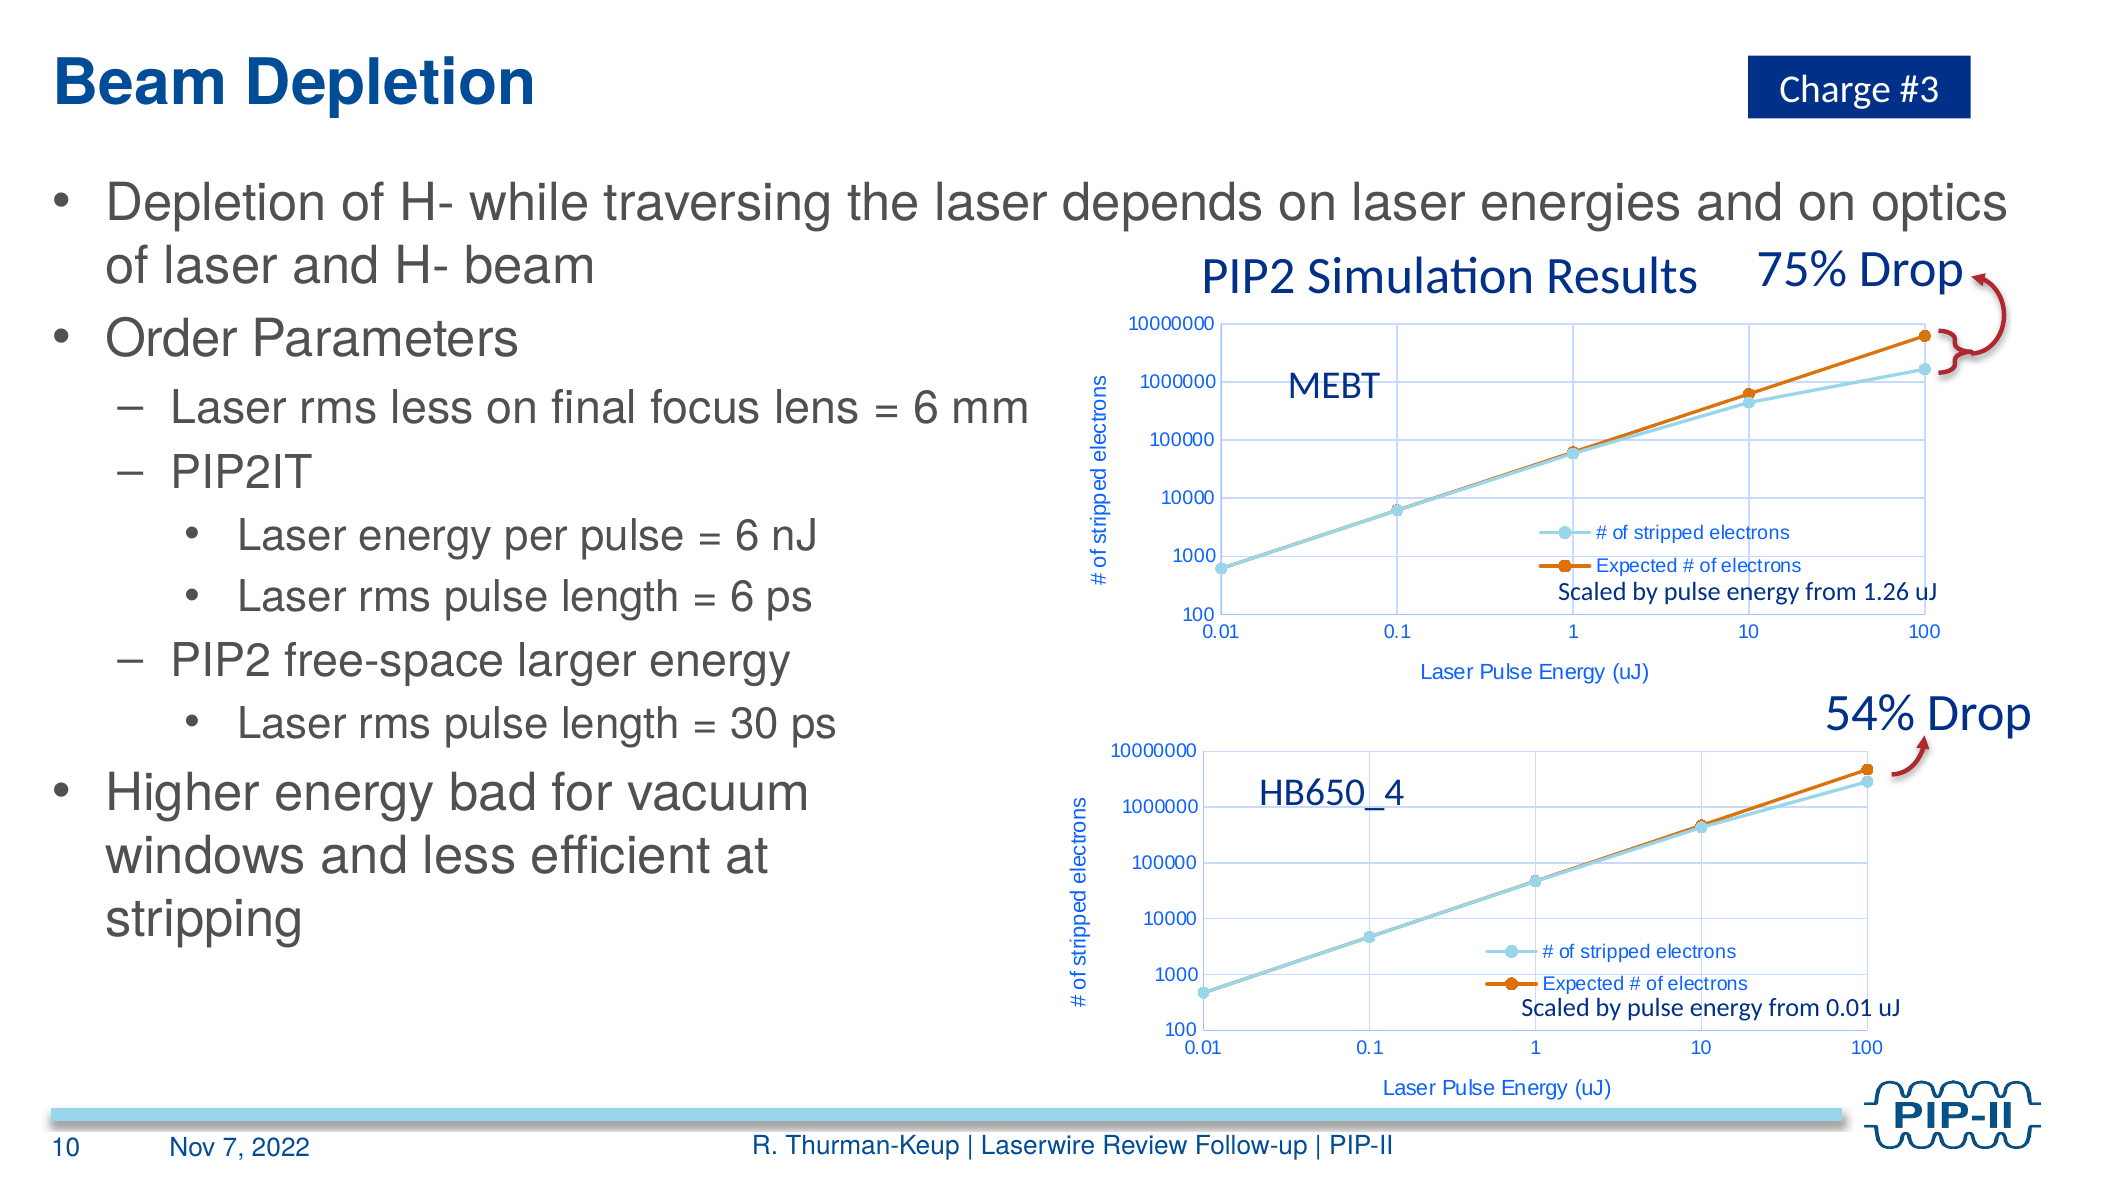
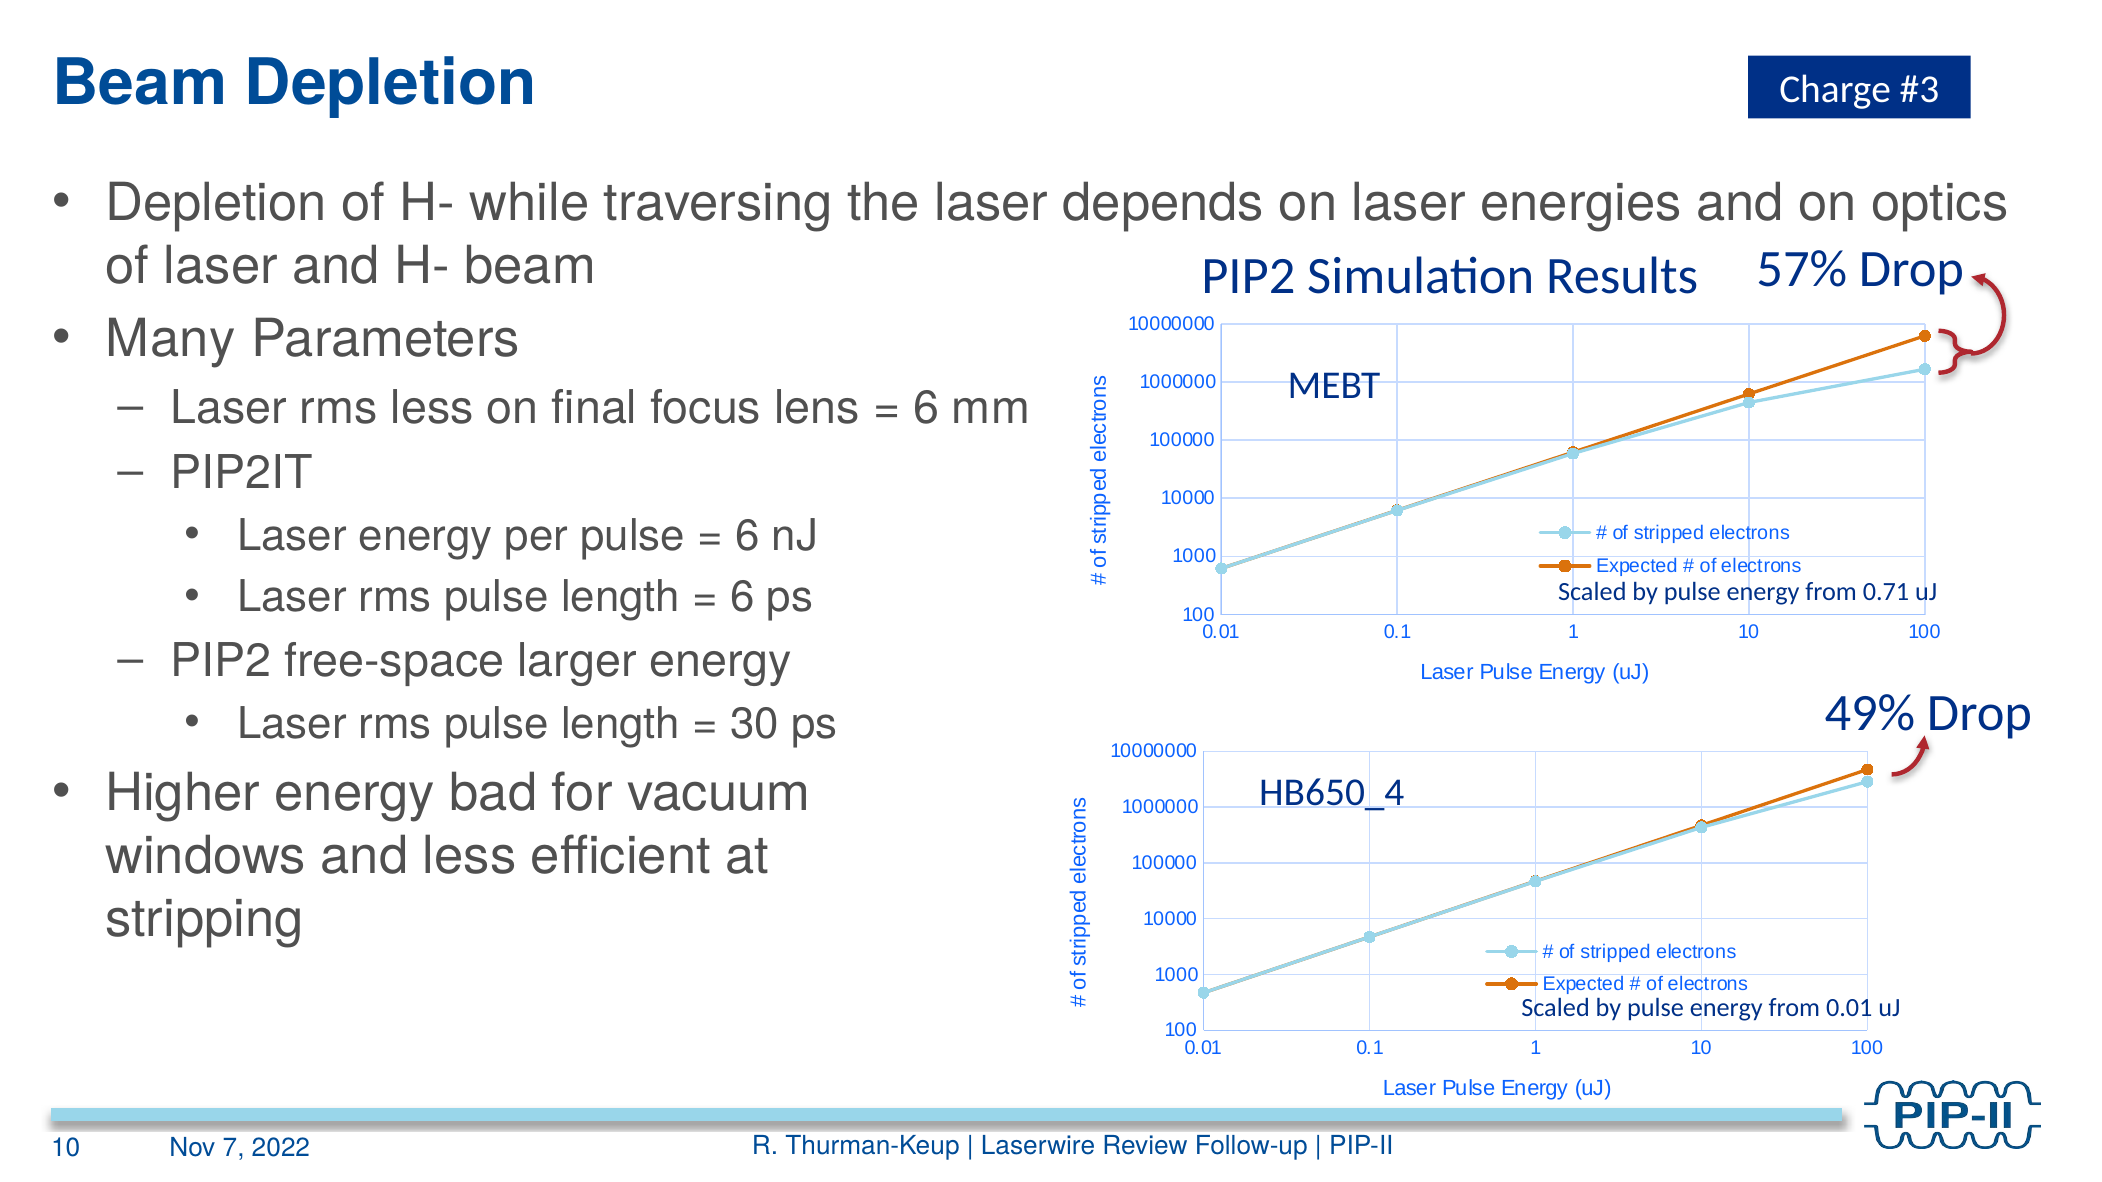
75%: 75% -> 57%
Order: Order -> Many
1.26: 1.26 -> 0.71
54%: 54% -> 49%
